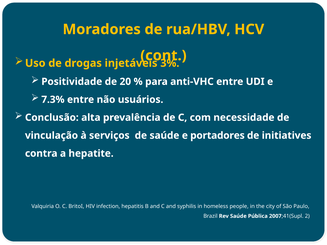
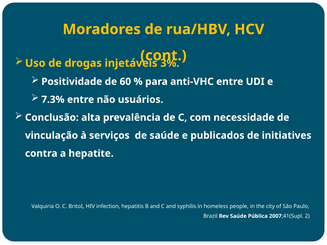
20: 20 -> 60
portadores: portadores -> publicados
